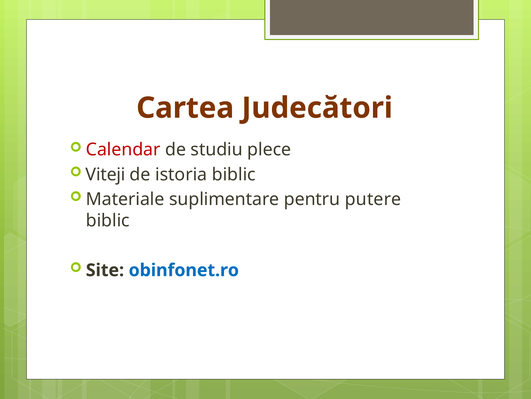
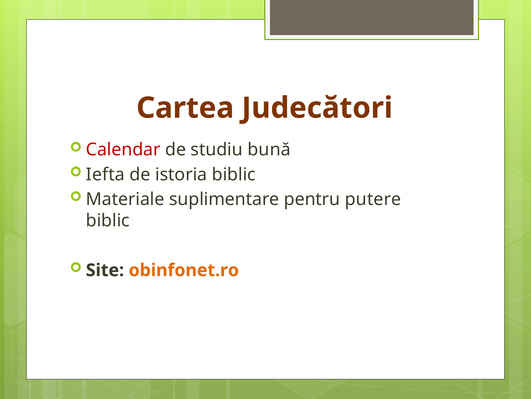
plece: plece -> bună
Viteji: Viteji -> Iefta
obinfonet.ro colour: blue -> orange
